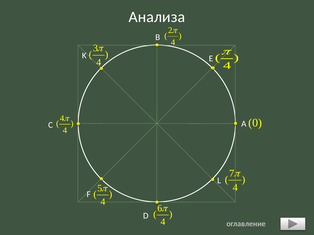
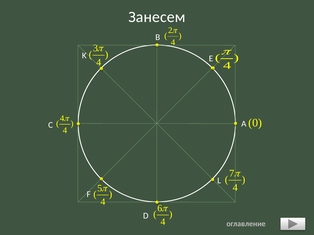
Анализа: Анализа -> Занесем
